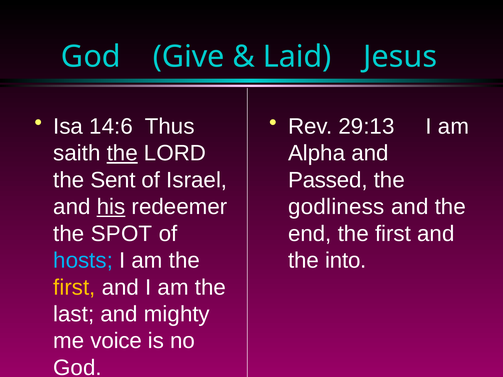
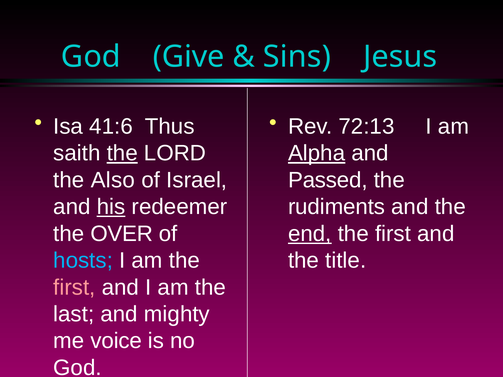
Laid: Laid -> Sins
14:6: 14:6 -> 41:6
29:13: 29:13 -> 72:13
Alpha underline: none -> present
Sent: Sent -> Also
godliness: godliness -> rudiments
SPOT: SPOT -> OVER
end underline: none -> present
into: into -> title
first at (74, 287) colour: yellow -> pink
